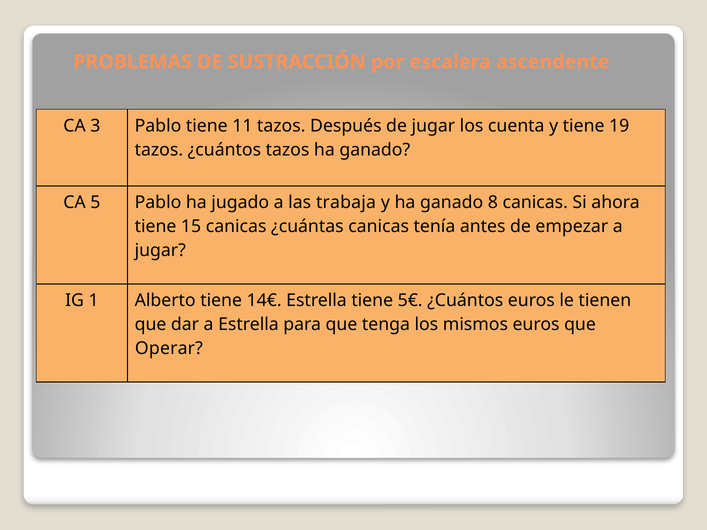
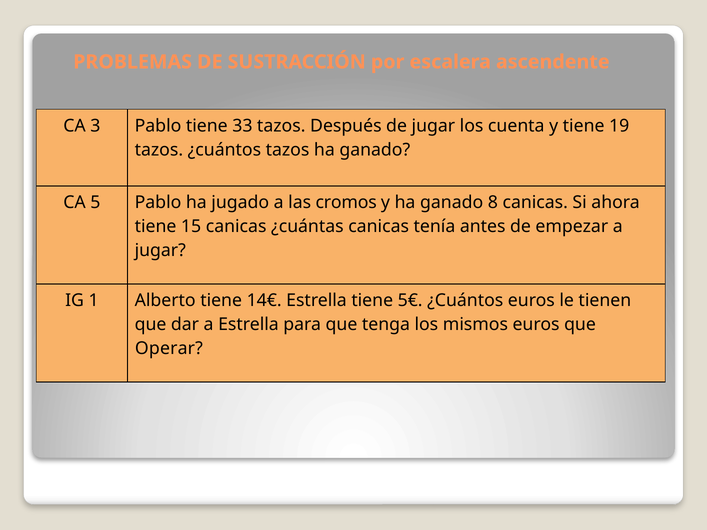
11: 11 -> 33
trabaja: trabaja -> cromos
